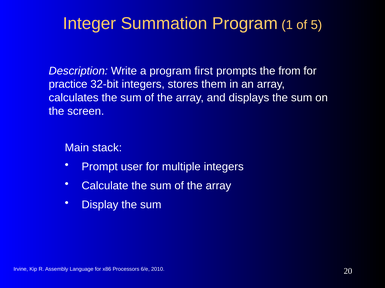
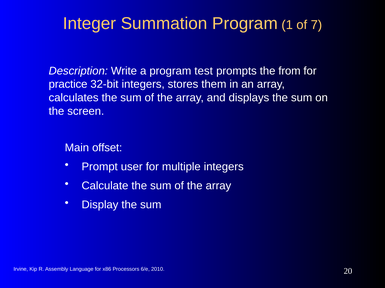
5: 5 -> 7
first: first -> test
stack: stack -> offset
